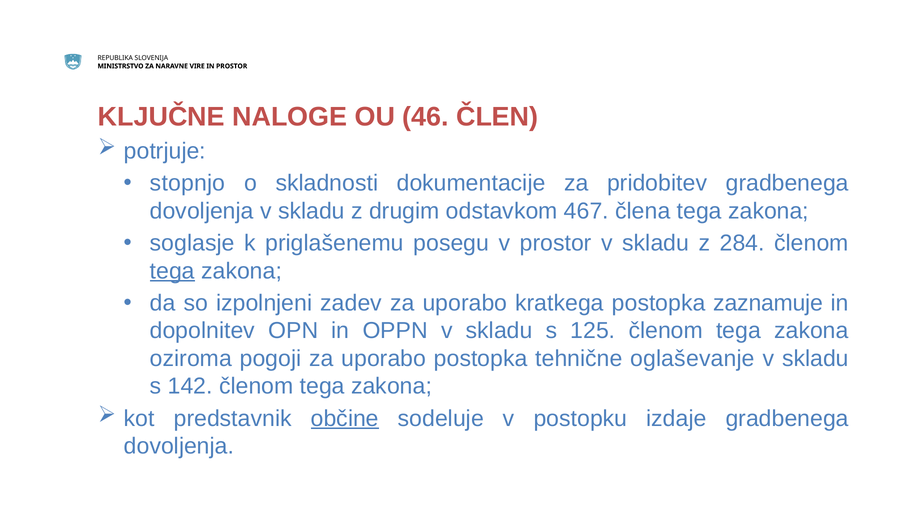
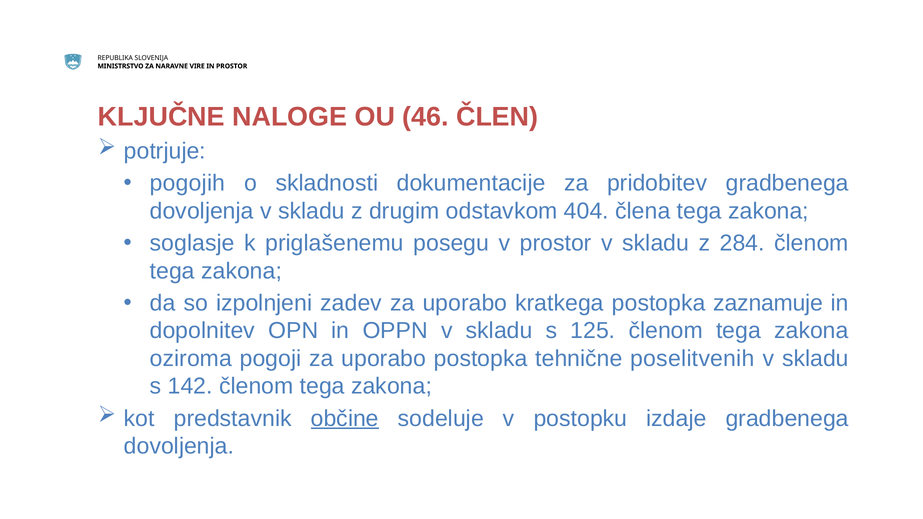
stopnjo: stopnjo -> pogojih
467: 467 -> 404
tega at (172, 271) underline: present -> none
oglaševanje: oglaševanje -> poselitvenih
